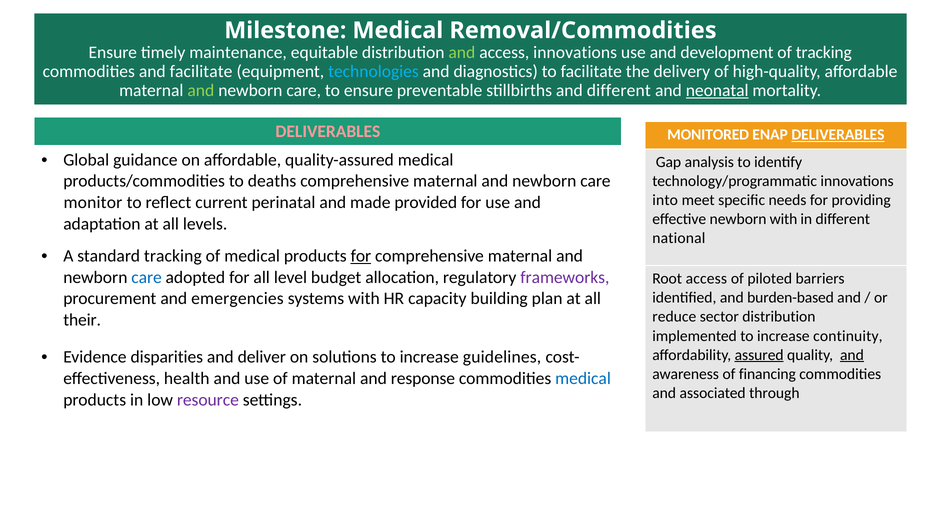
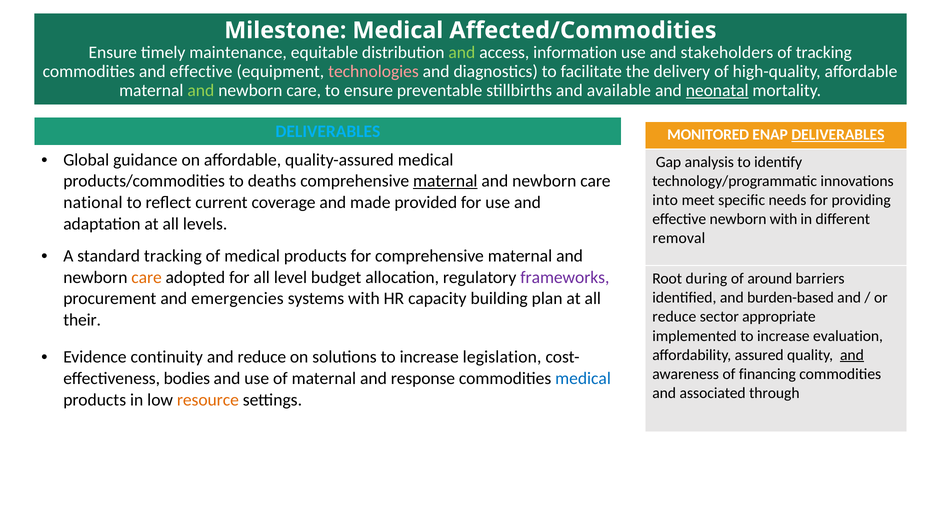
Removal/Commodities: Removal/Commodities -> Affected/Commodities
access innovations: innovations -> information
development: development -> stakeholders
and facilitate: facilitate -> effective
technologies colour: light blue -> pink
and different: different -> available
DELIVERABLES at (328, 131) colour: pink -> light blue
maternal at (445, 181) underline: none -> present
monitor: monitor -> national
perinatal: perinatal -> coverage
national: national -> removal
for at (361, 256) underline: present -> none
care at (147, 278) colour: blue -> orange
Root access: access -> during
piloted: piloted -> around
sector distribution: distribution -> appropriate
continuity: continuity -> evaluation
assured underline: present -> none
disparities: disparities -> continuity
and deliver: deliver -> reduce
guidelines: guidelines -> legislation
health: health -> bodies
resource colour: purple -> orange
